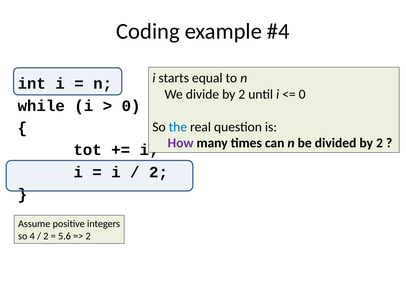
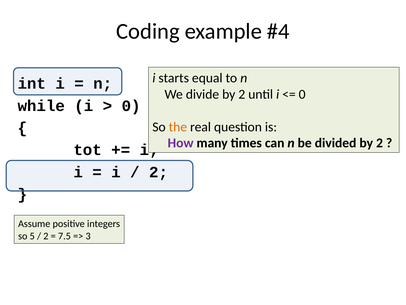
the colour: blue -> orange
4: 4 -> 5
5.6: 5.6 -> 7.5
2 at (88, 236): 2 -> 3
